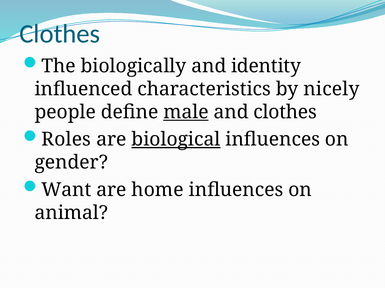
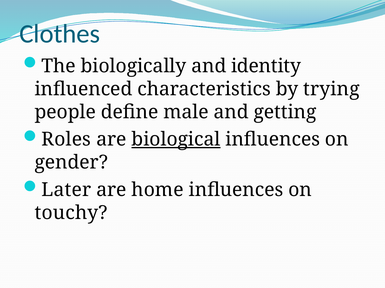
nicely: nicely -> trying
male underline: present -> none
and clothes: clothes -> getting
Want: Want -> Later
animal: animal -> touchy
